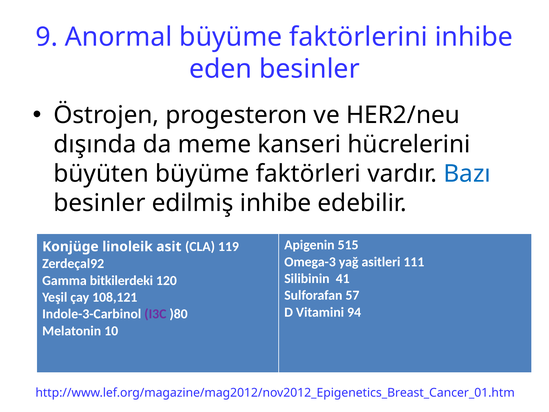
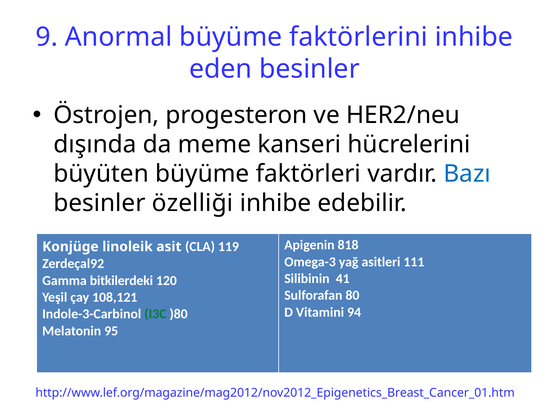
edilmiş: edilmiş -> özelliği
515: 515 -> 818
57: 57 -> 80
I3C colour: purple -> green
10: 10 -> 95
